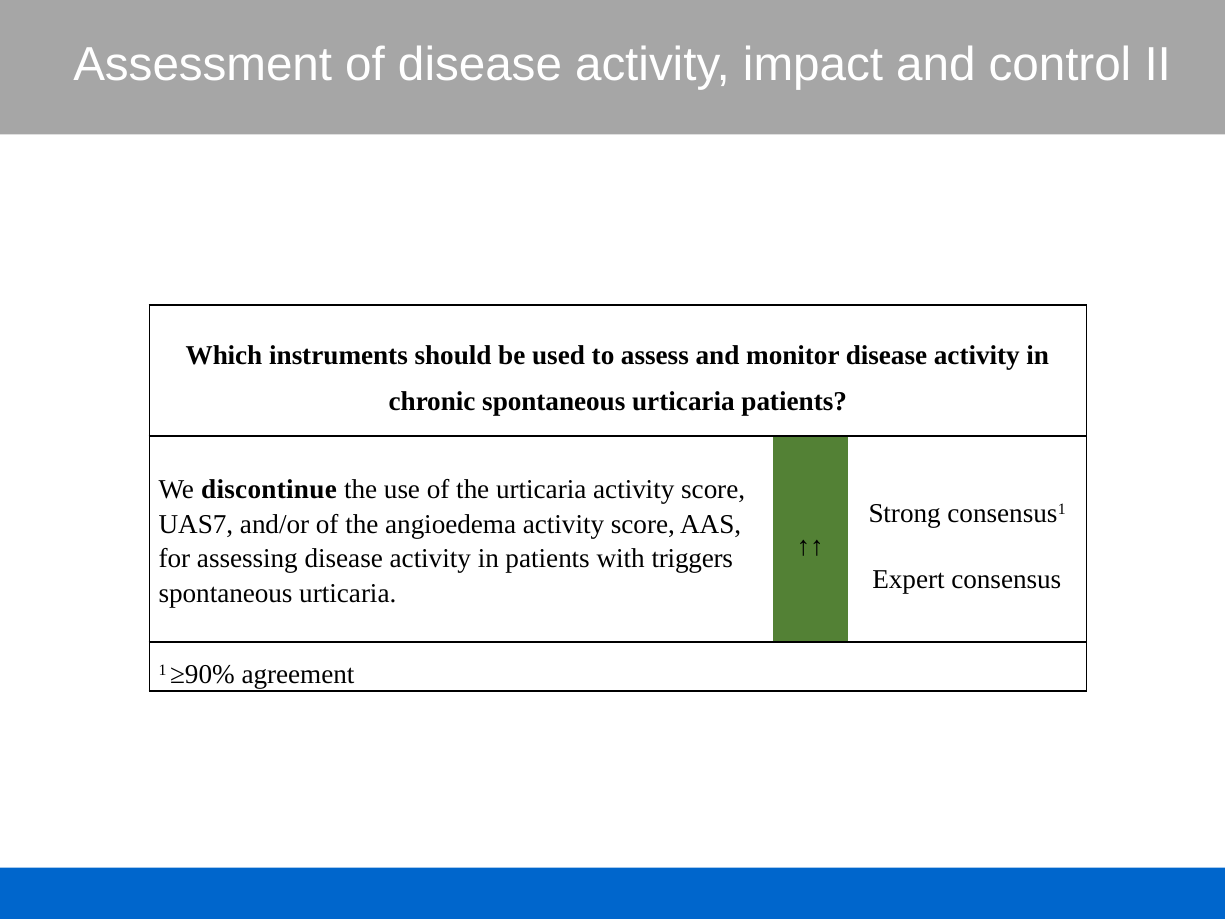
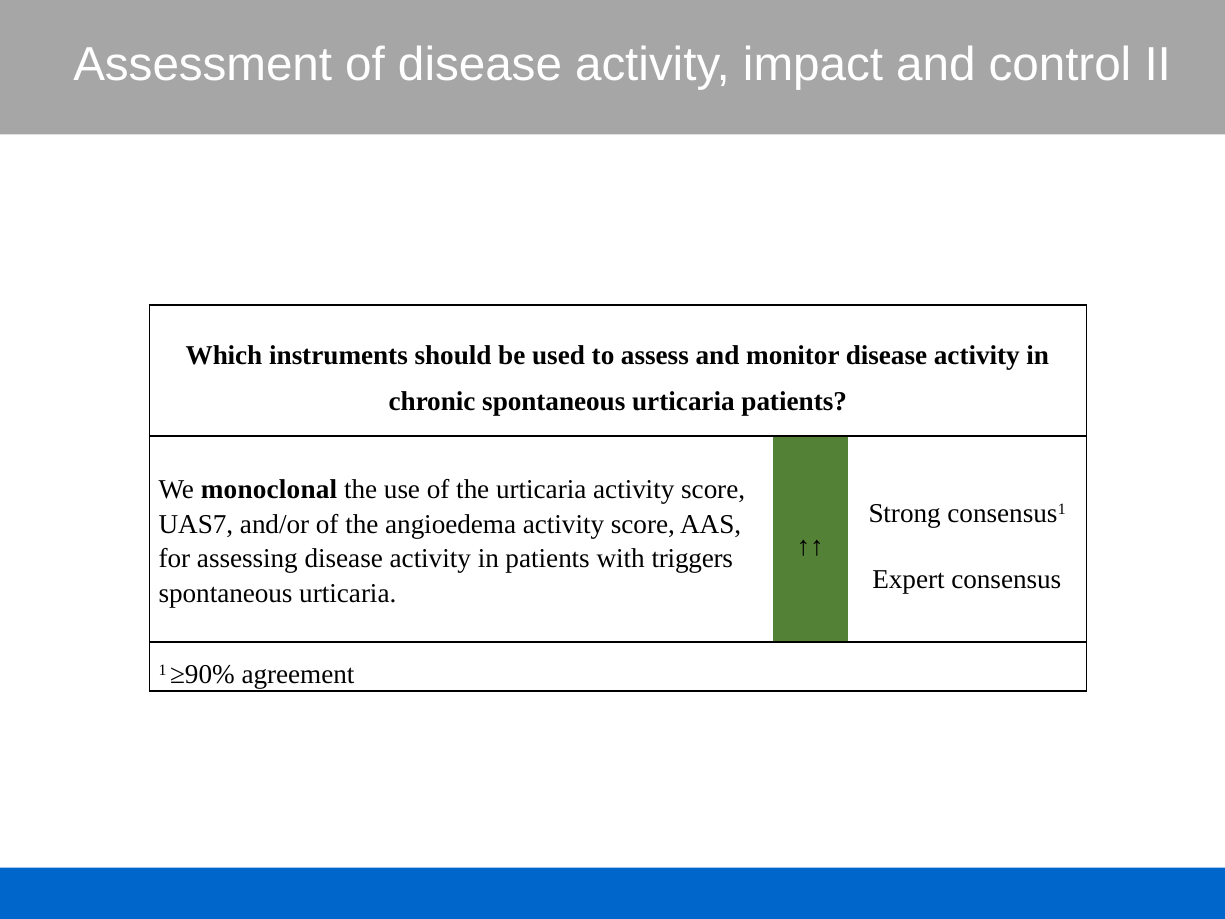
discontinue: discontinue -> monoclonal
